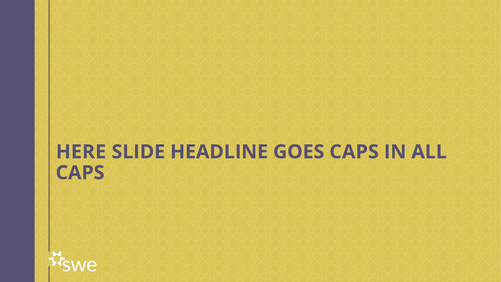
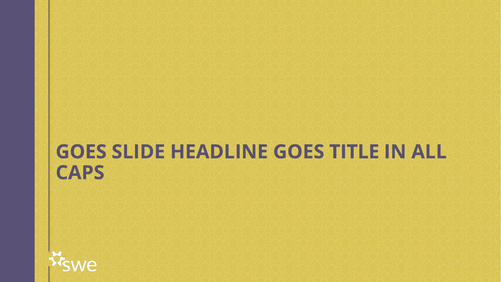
HERE at (81, 152): HERE -> GOES
GOES CAPS: CAPS -> TITLE
